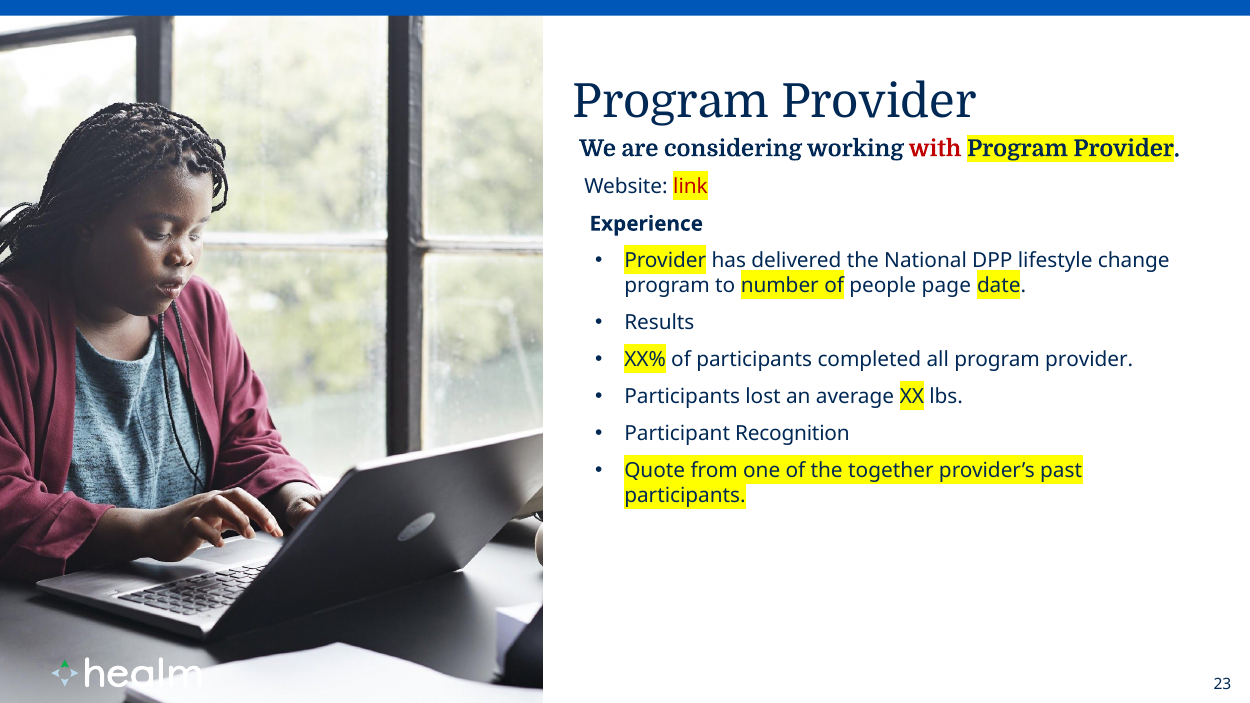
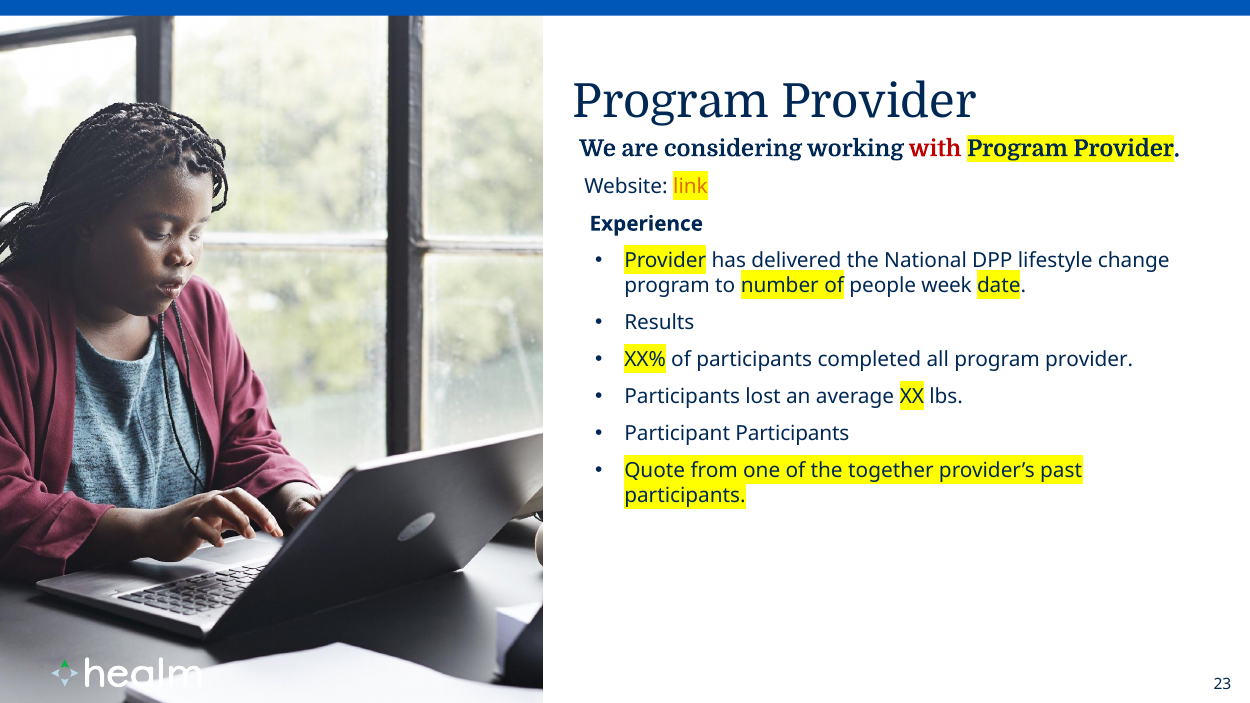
link colour: red -> orange
page: page -> week
Participant Recognition: Recognition -> Participants
